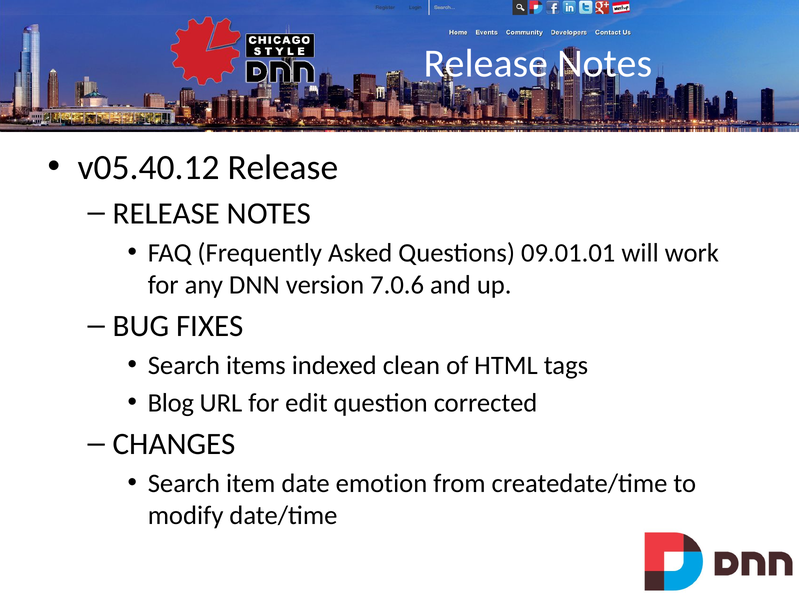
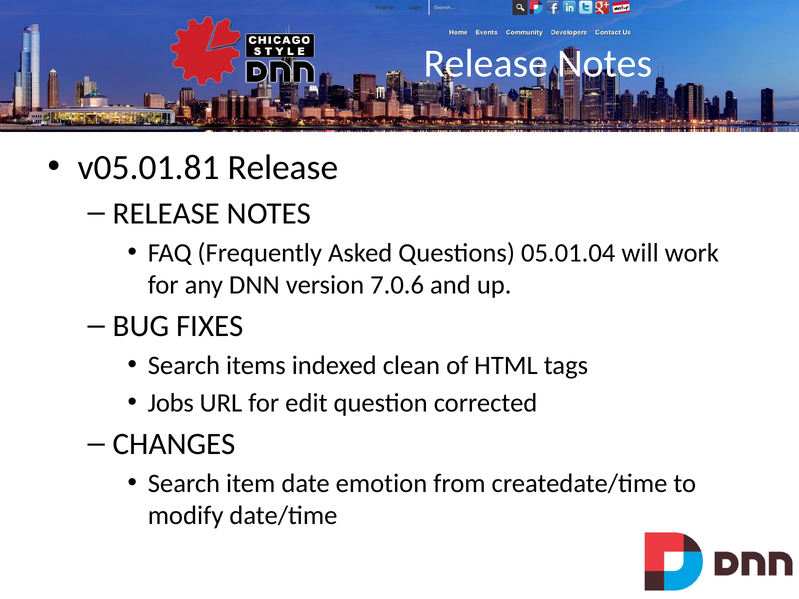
v05.40.12: v05.40.12 -> v05.01.81
09.01.01: 09.01.01 -> 05.01.04
Blog: Blog -> Jobs
